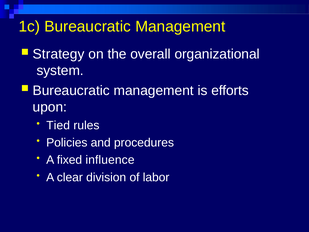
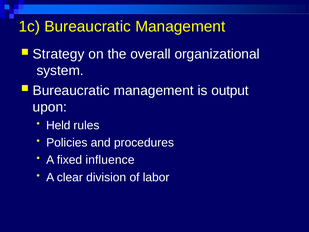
efforts: efforts -> output
Tied: Tied -> Held
